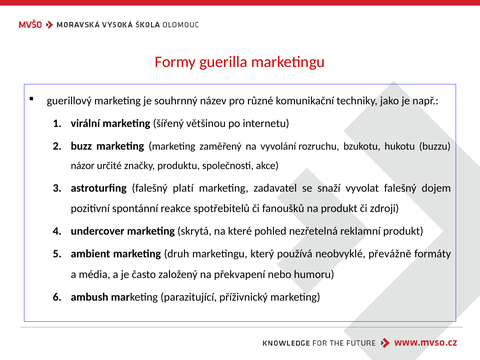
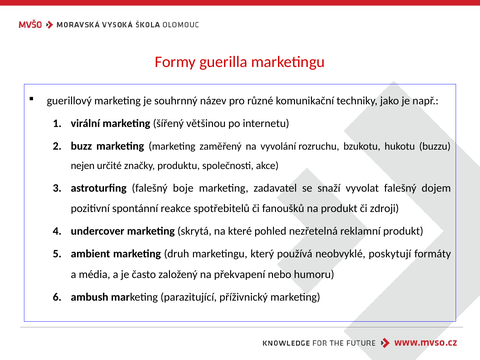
názor: názor -> nejen
platí: platí -> boje
převážně: převážně -> poskytují
